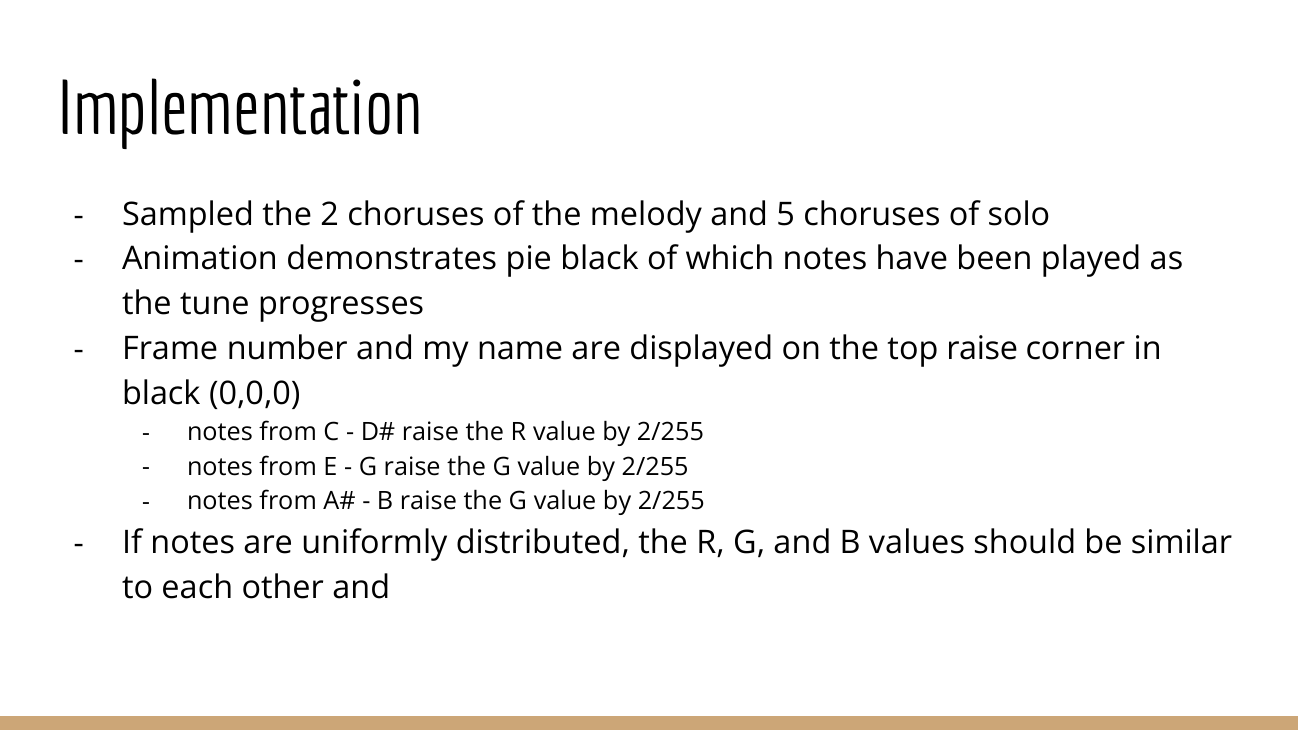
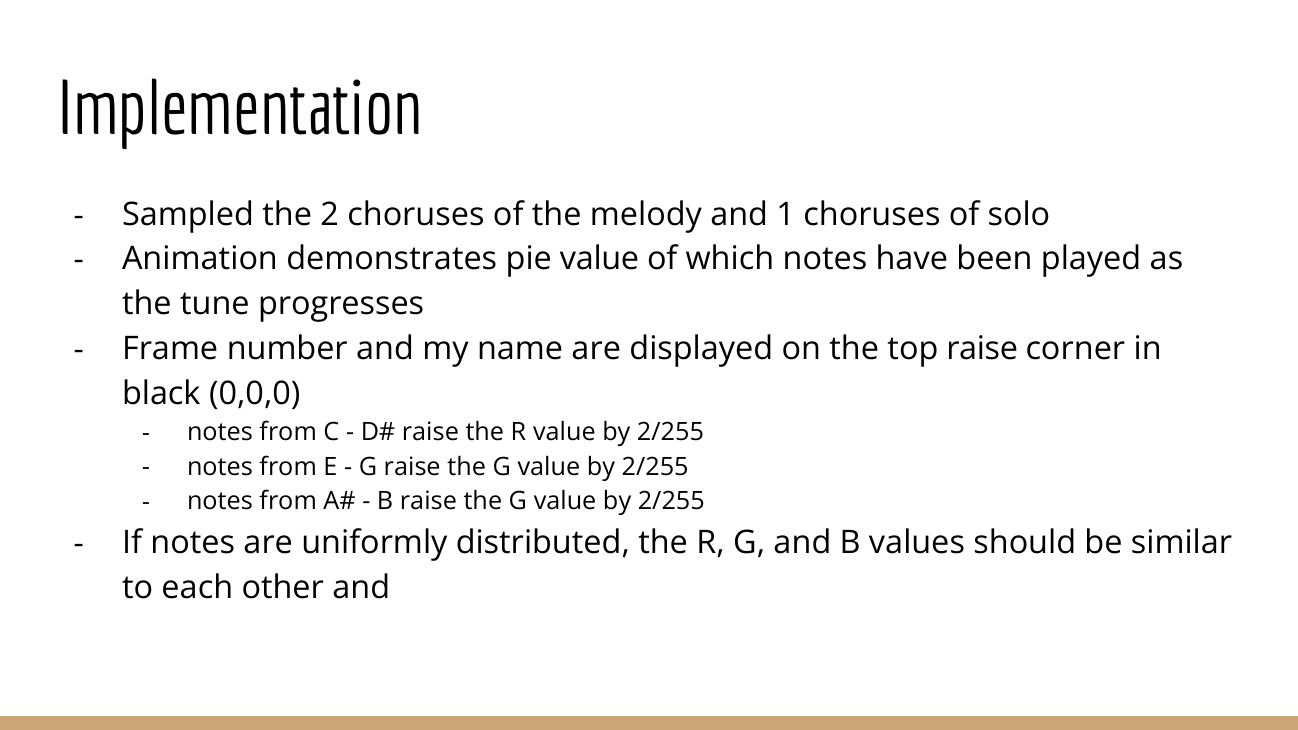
5: 5 -> 1
pie black: black -> value
